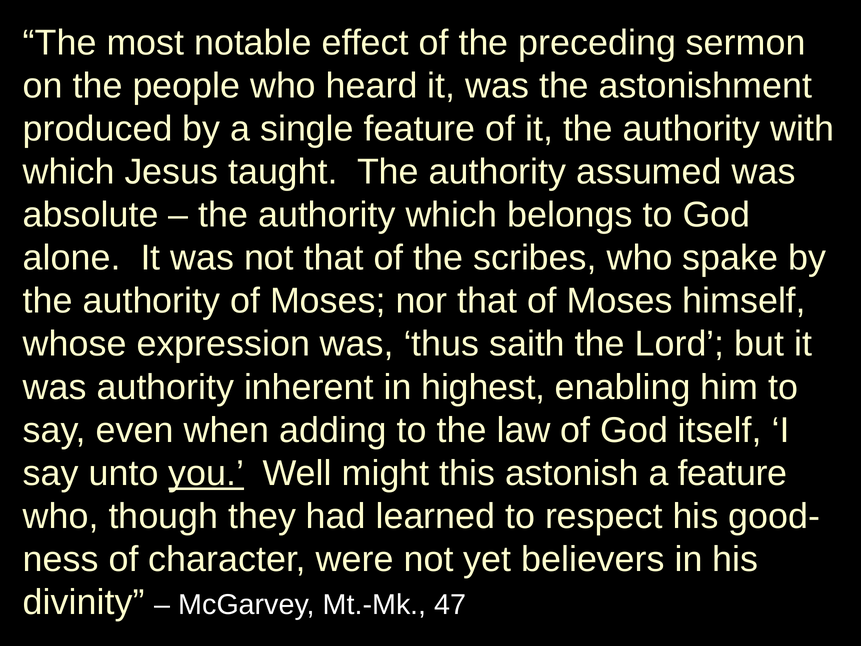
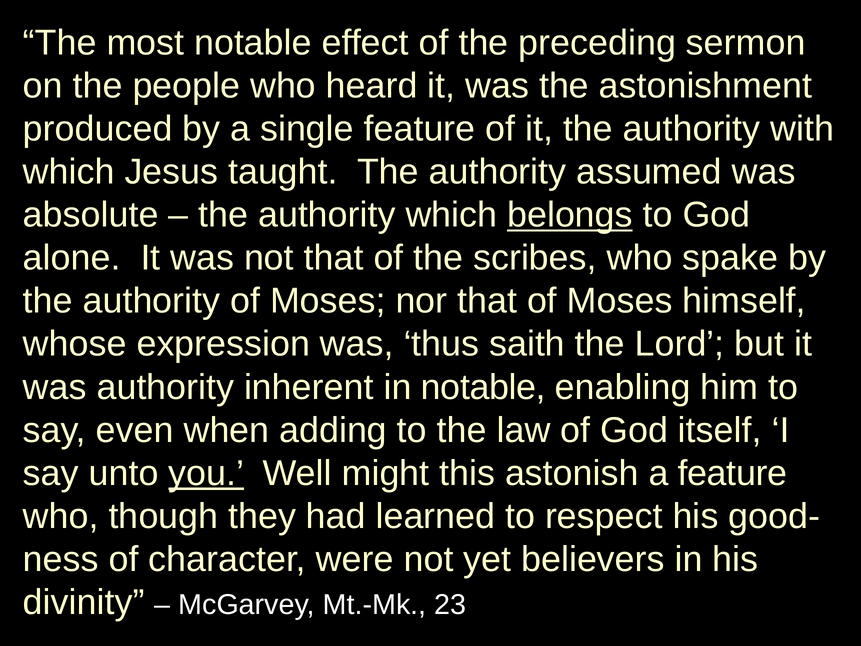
belongs underline: none -> present
in highest: highest -> notable
47: 47 -> 23
